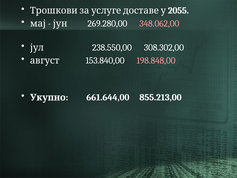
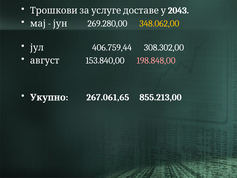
2055: 2055 -> 2043
348.062,00 colour: pink -> yellow
238.550,00: 238.550,00 -> 406.759,44
661.644,00: 661.644,00 -> 267.061,65
